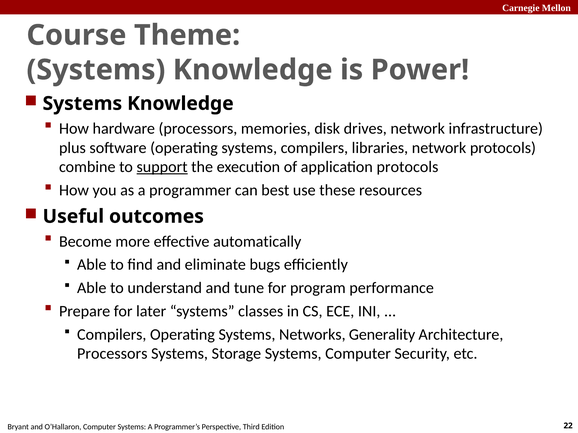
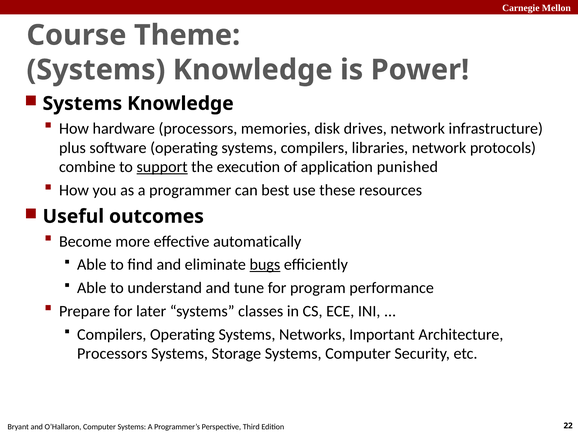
application protocols: protocols -> punished
bugs underline: none -> present
Generality: Generality -> Important
